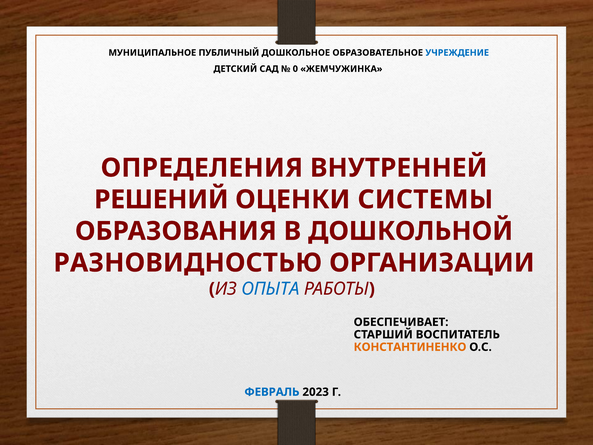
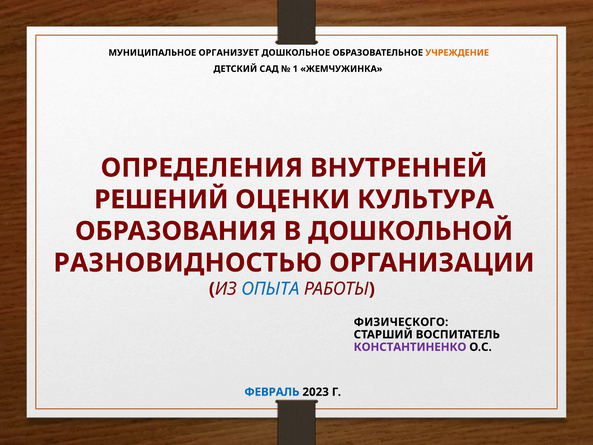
ПУБЛИЧНЫЙ: ПУБЛИЧНЫЙ -> ОРГАНИЗУЕТ
УЧРЕЖДЕНИЕ colour: blue -> orange
0: 0 -> 1
СИСТЕМЫ: СИСТЕМЫ -> КУЛЬТУРА
ОБЕСПЕЧИВАЕТ: ОБЕСПЕЧИВАЕТ -> ФИЗИЧЕСКОГО
КОНСТАНТИНЕНКО colour: orange -> purple
